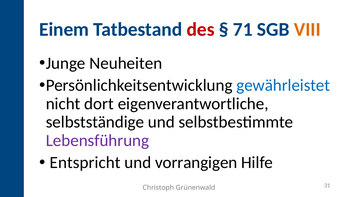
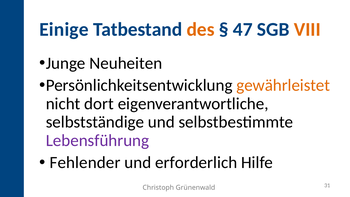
Einem: Einem -> Einige
des colour: red -> orange
71: 71 -> 47
gewährleistet colour: blue -> orange
Entspricht: Entspricht -> Fehlender
vorrangigen: vorrangigen -> erforderlich
